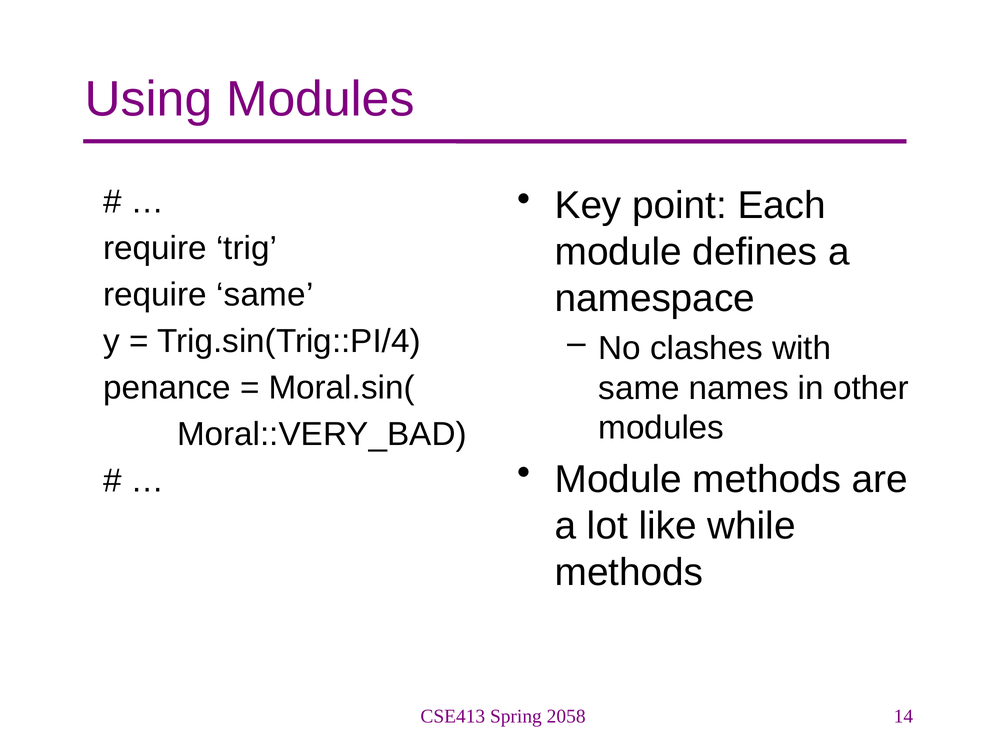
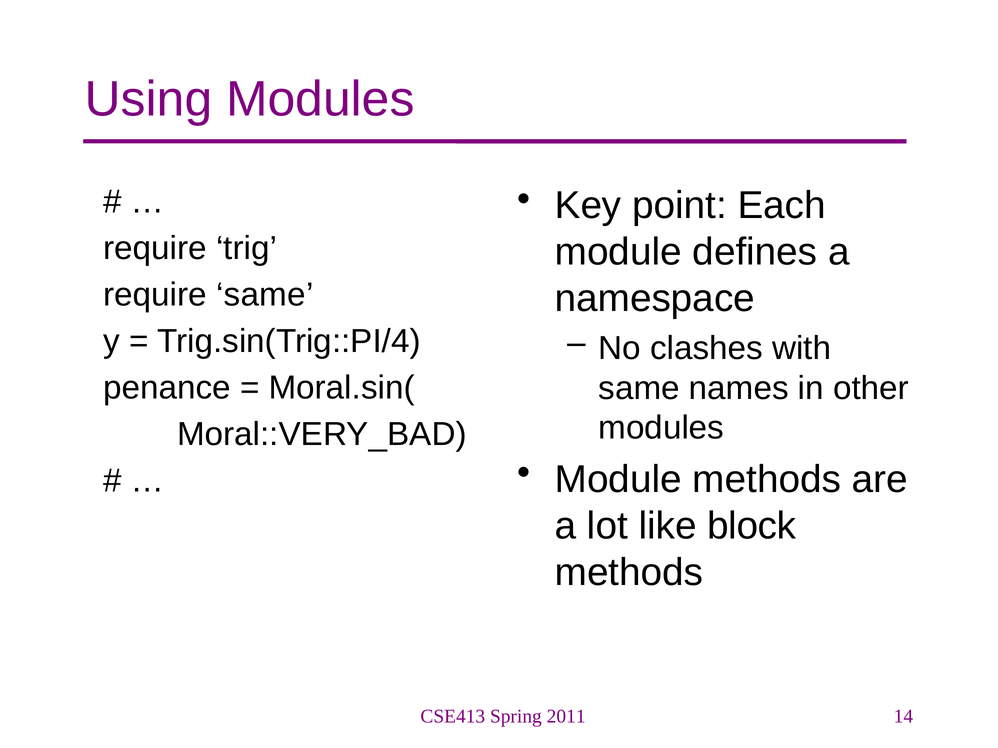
while: while -> block
2058: 2058 -> 2011
